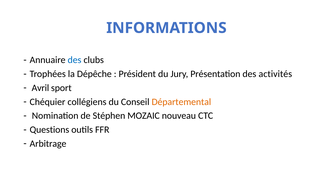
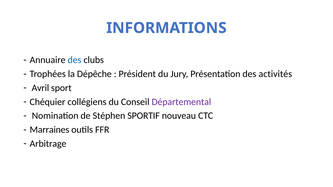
Départemental colour: orange -> purple
MOZAIC: MOZAIC -> SPORTIF
Questions: Questions -> Marraines
